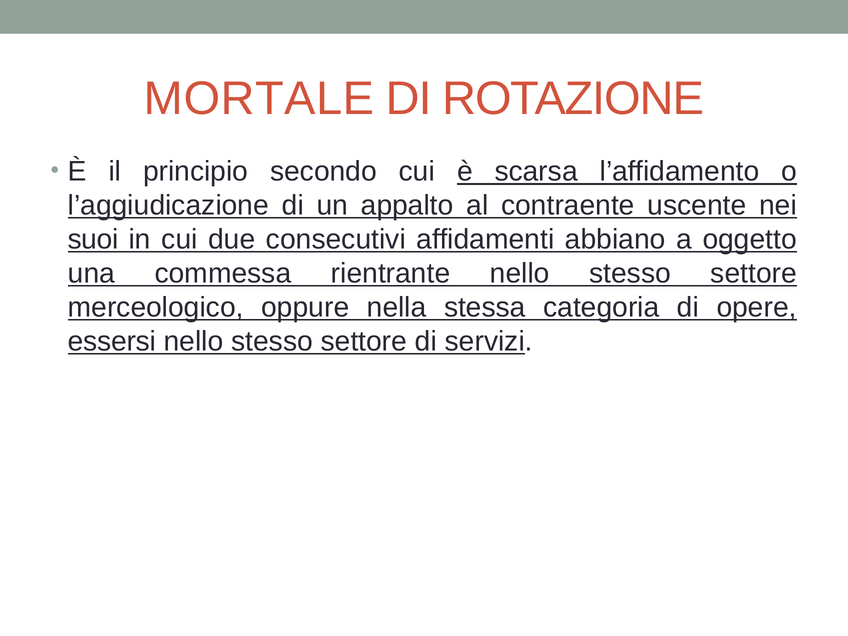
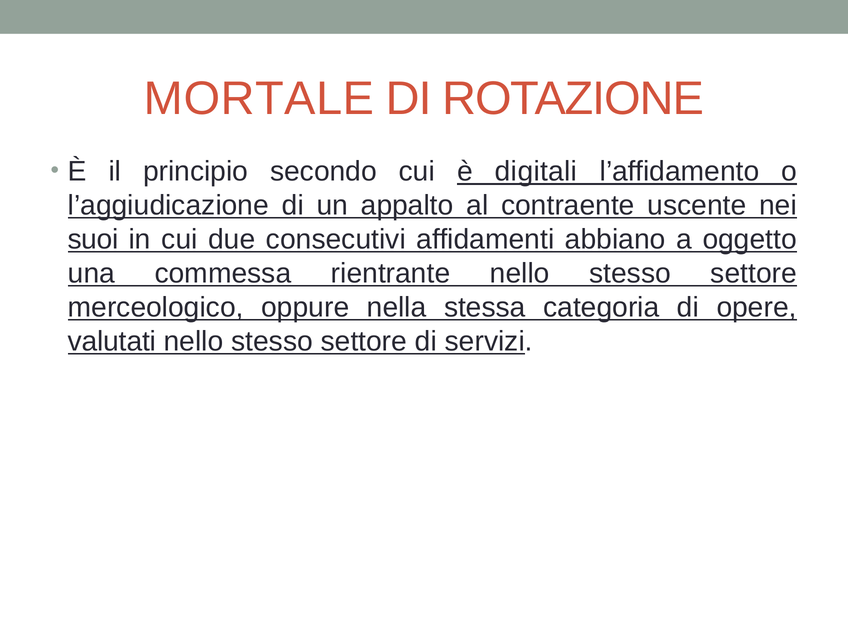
scarsa: scarsa -> digitali
essersi: essersi -> valutati
